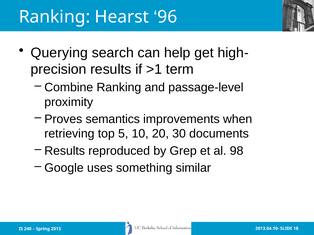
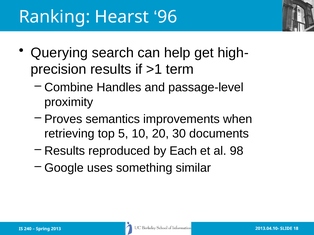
Combine Ranking: Ranking -> Handles
Grep: Grep -> Each
